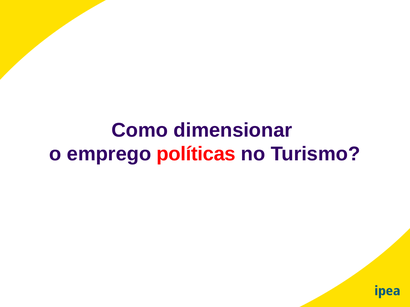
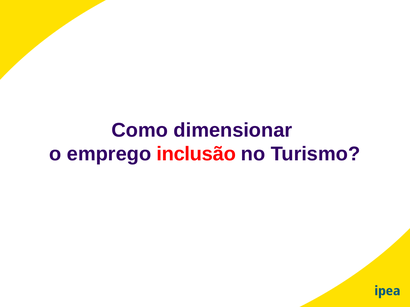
políticas: políticas -> inclusão
